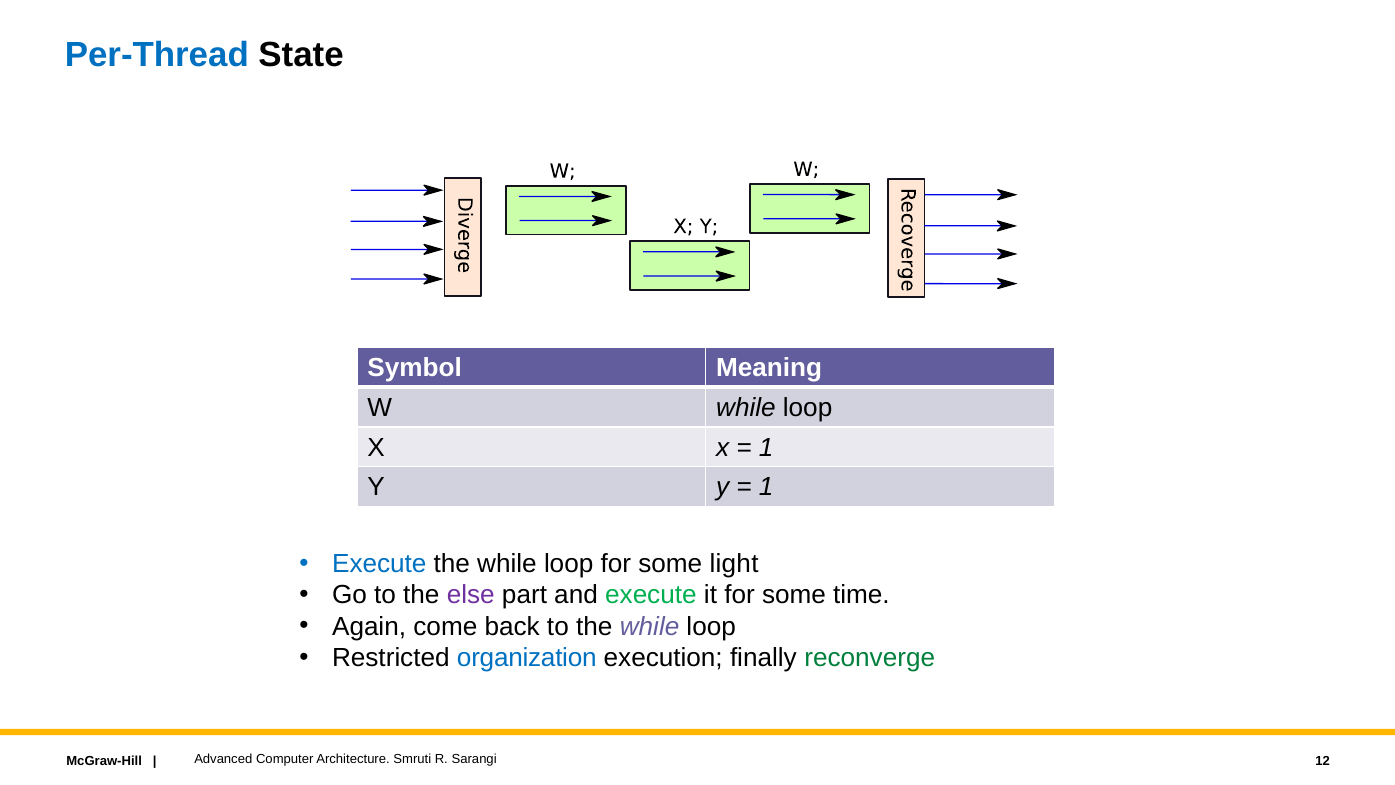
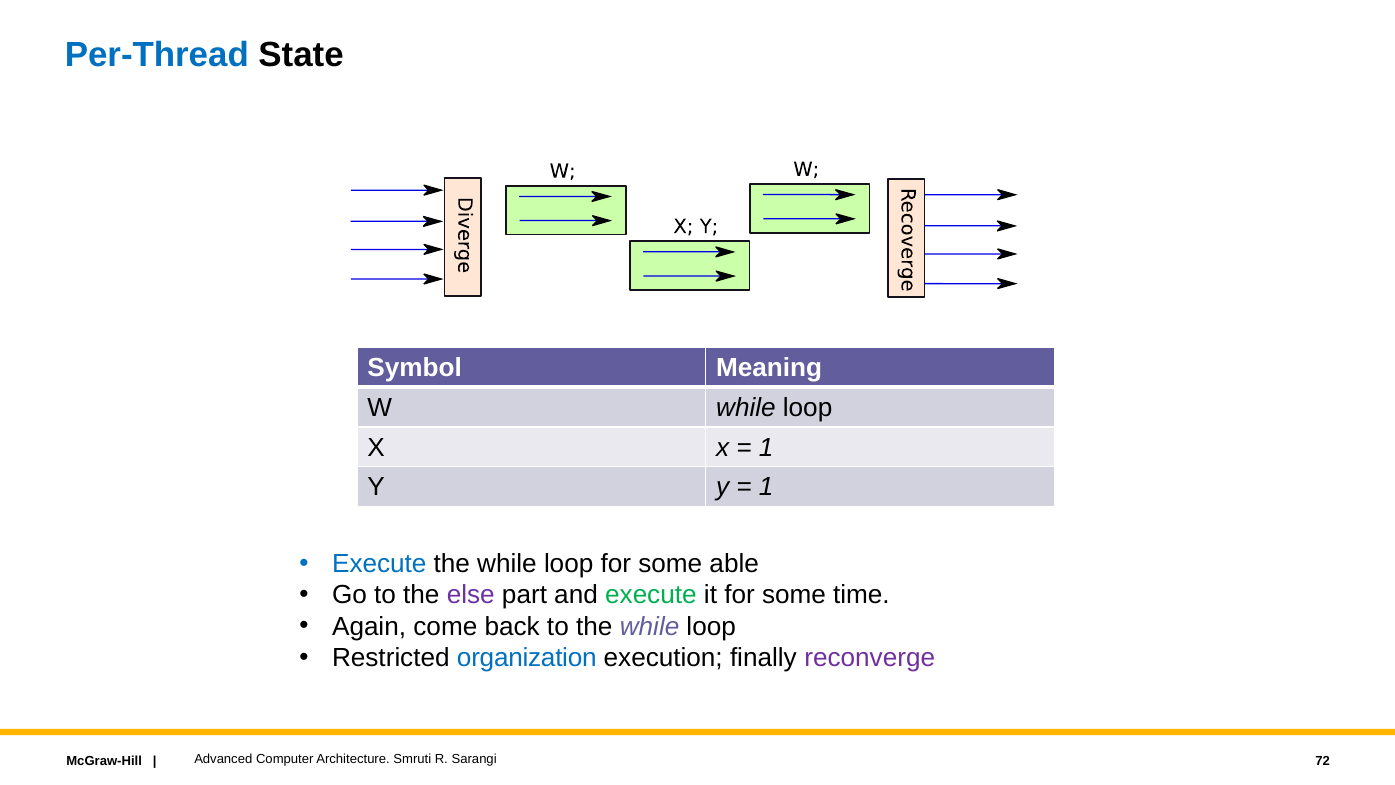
light: light -> able
reconverge colour: green -> purple
12: 12 -> 72
